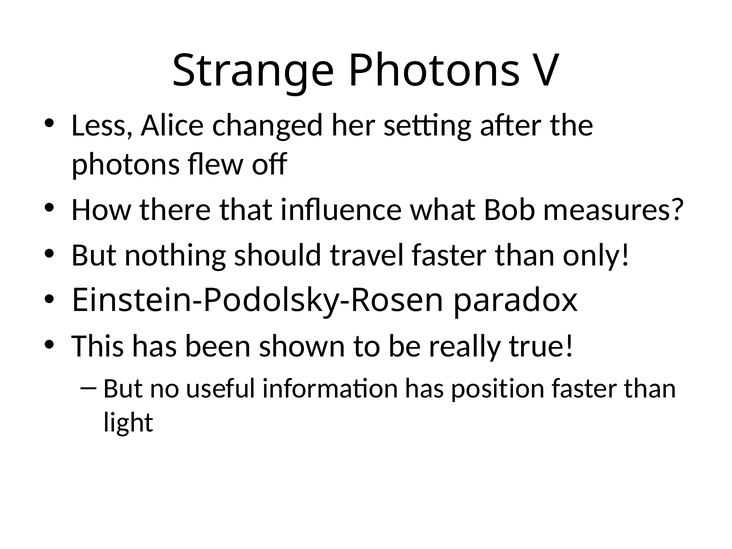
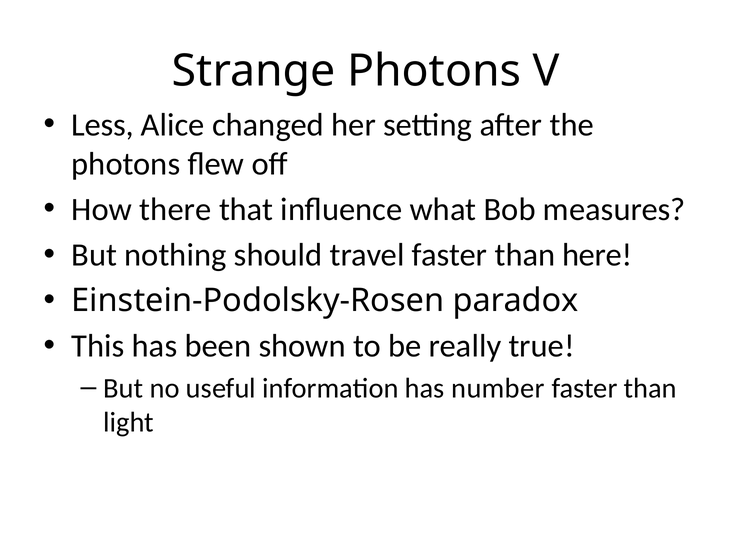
only: only -> here
position: position -> number
